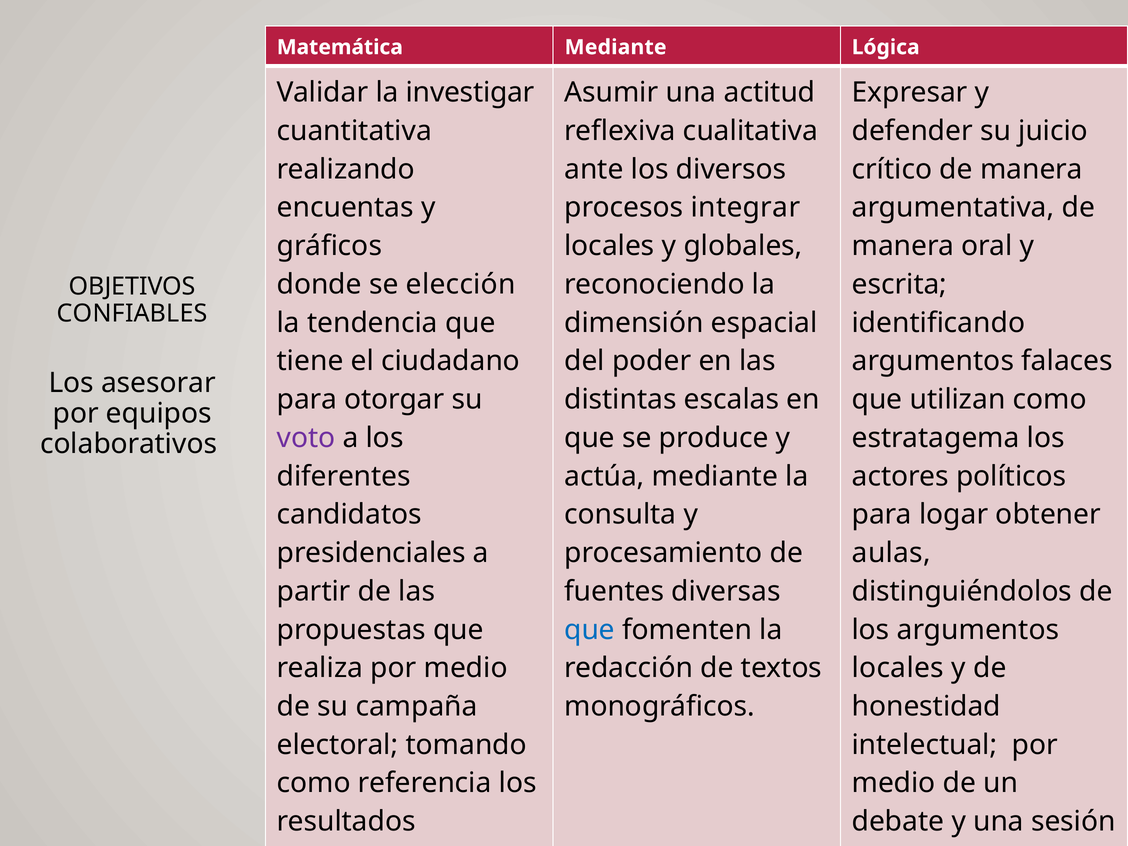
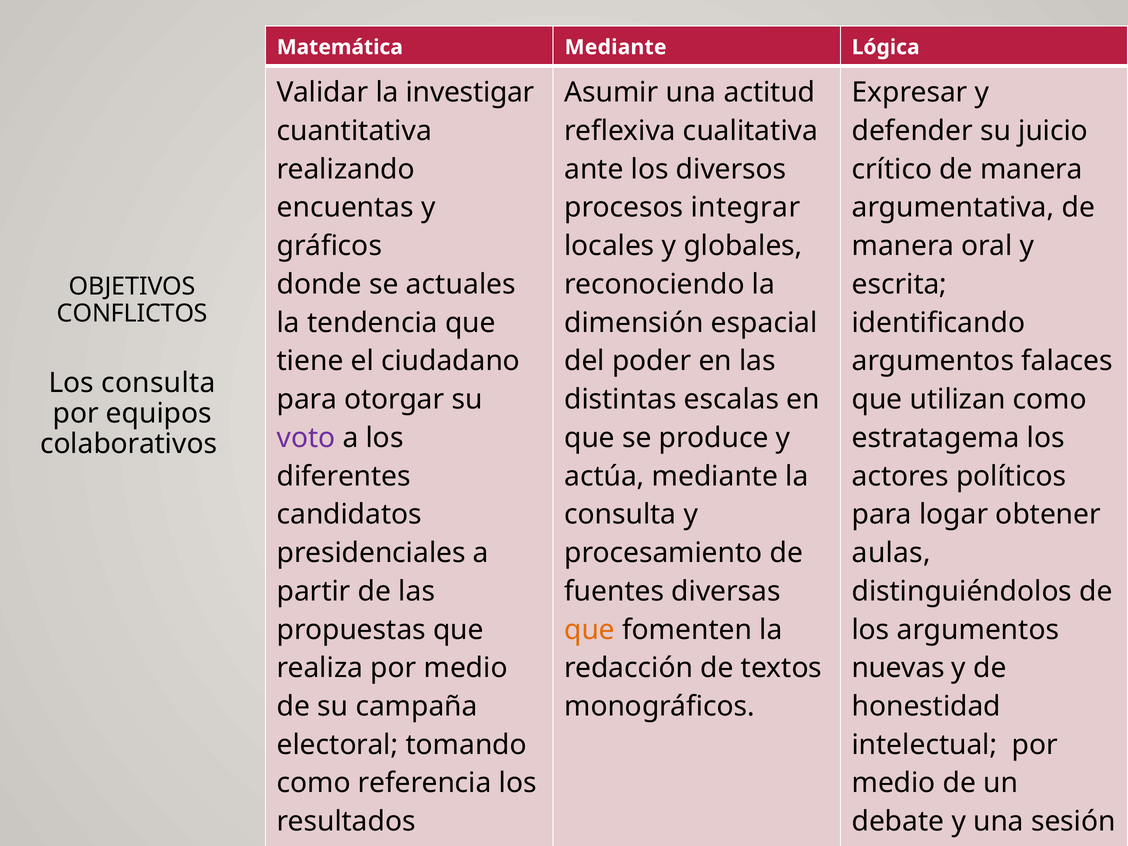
se elección: elección -> actuales
CONFIABLES: CONFIABLES -> CONFLICTOS
Los asesorar: asesorar -> consulta
que at (590, 630) colour: blue -> orange
locales at (898, 668): locales -> nuevas
